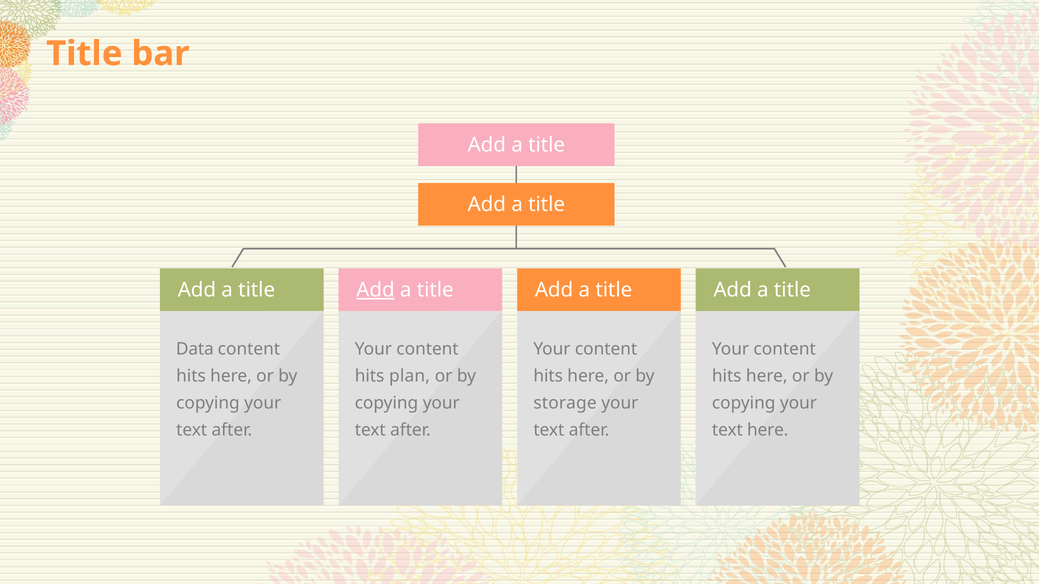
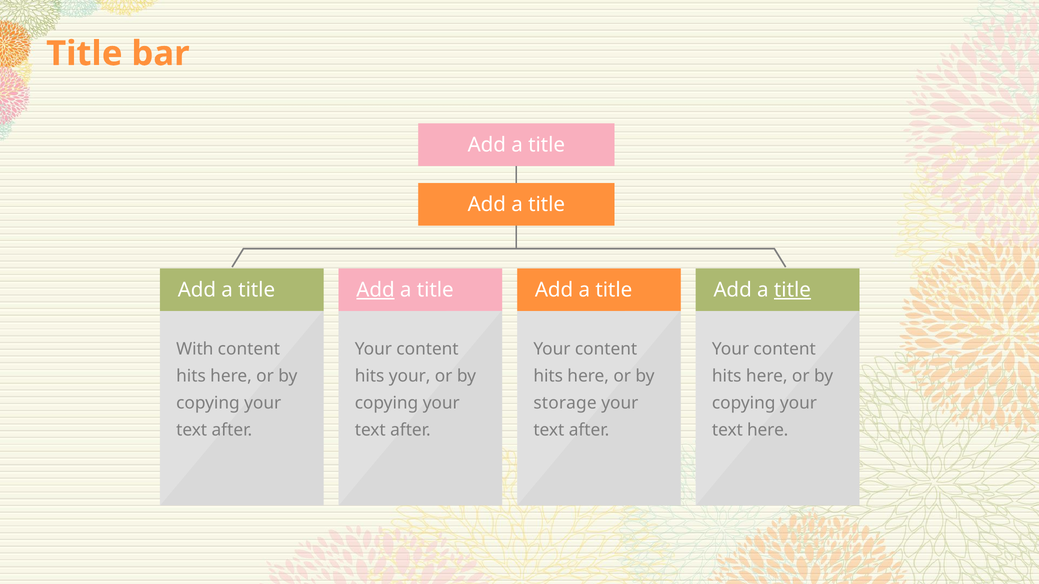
title at (792, 290) underline: none -> present
Data: Data -> With
hits plan: plan -> your
